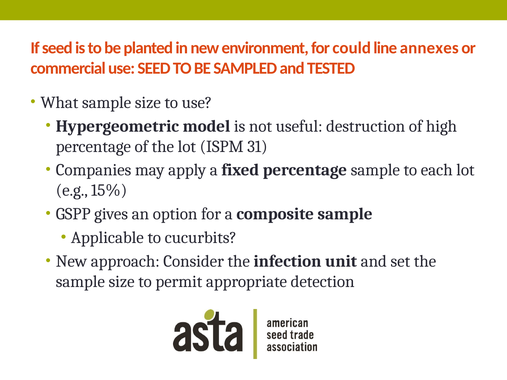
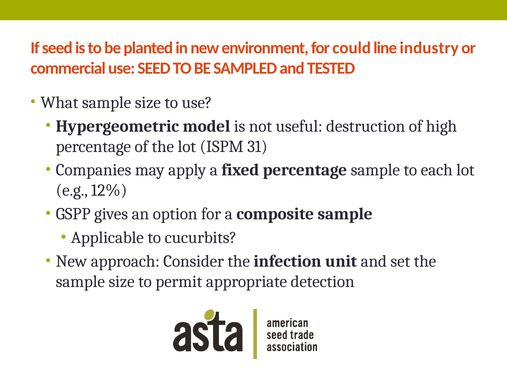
annexes: annexes -> industry
15%: 15% -> 12%
